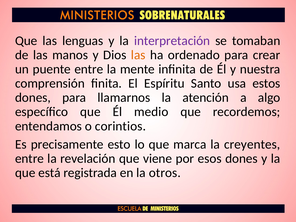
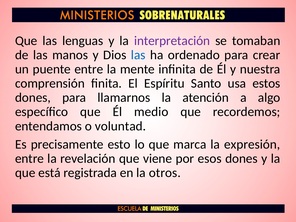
las at (138, 55) colour: orange -> blue
corintios: corintios -> voluntad
creyentes: creyentes -> expresión
